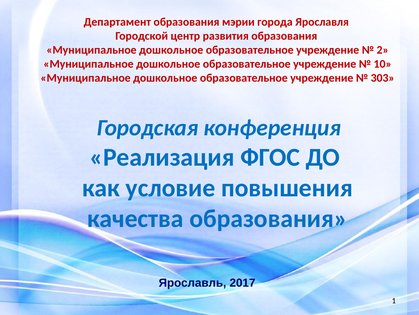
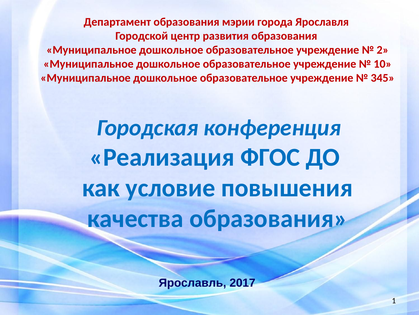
303: 303 -> 345
